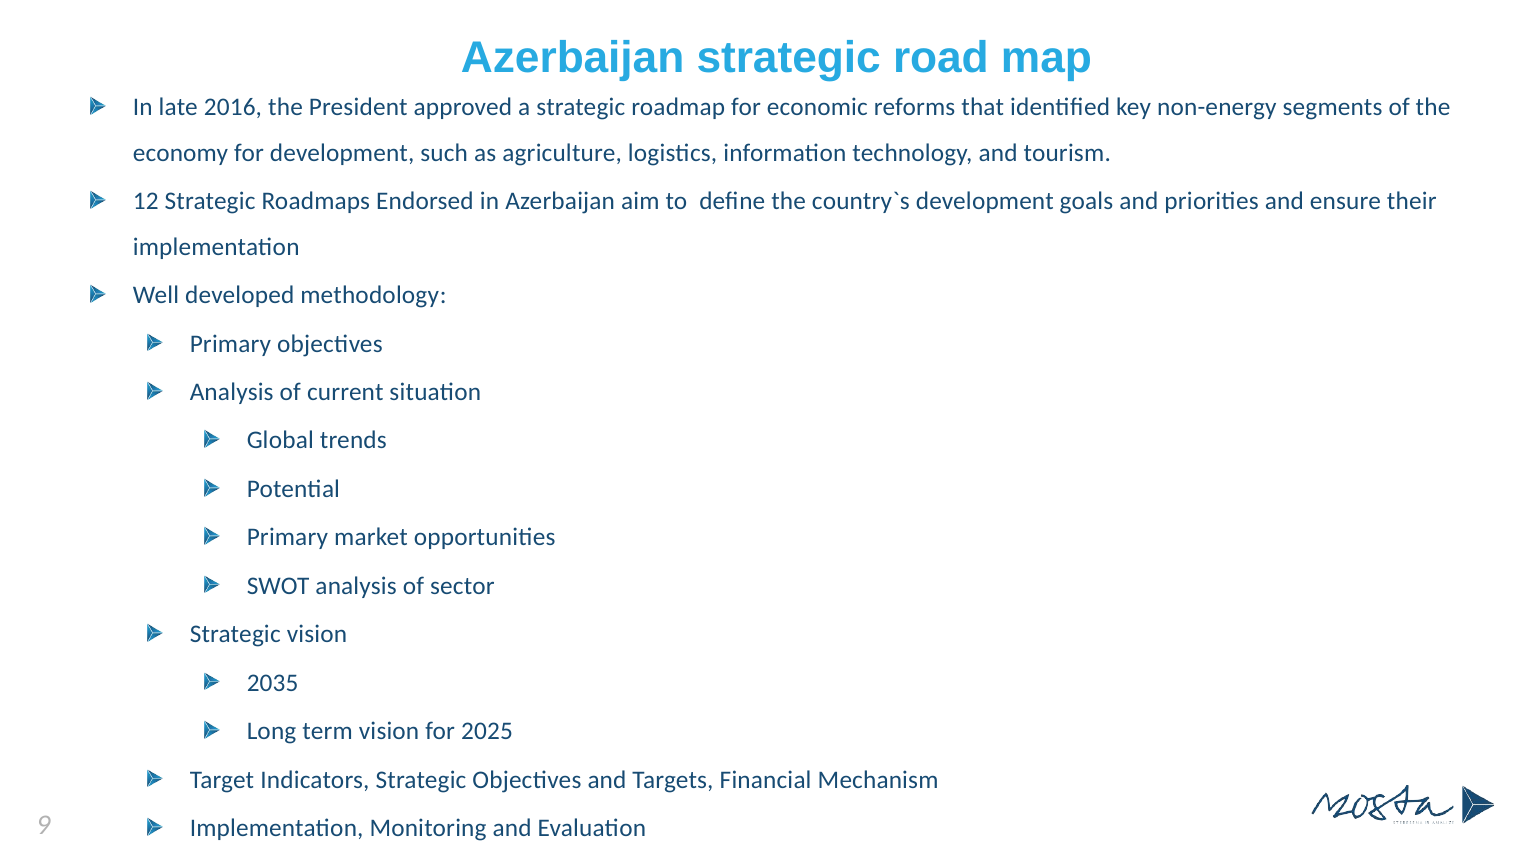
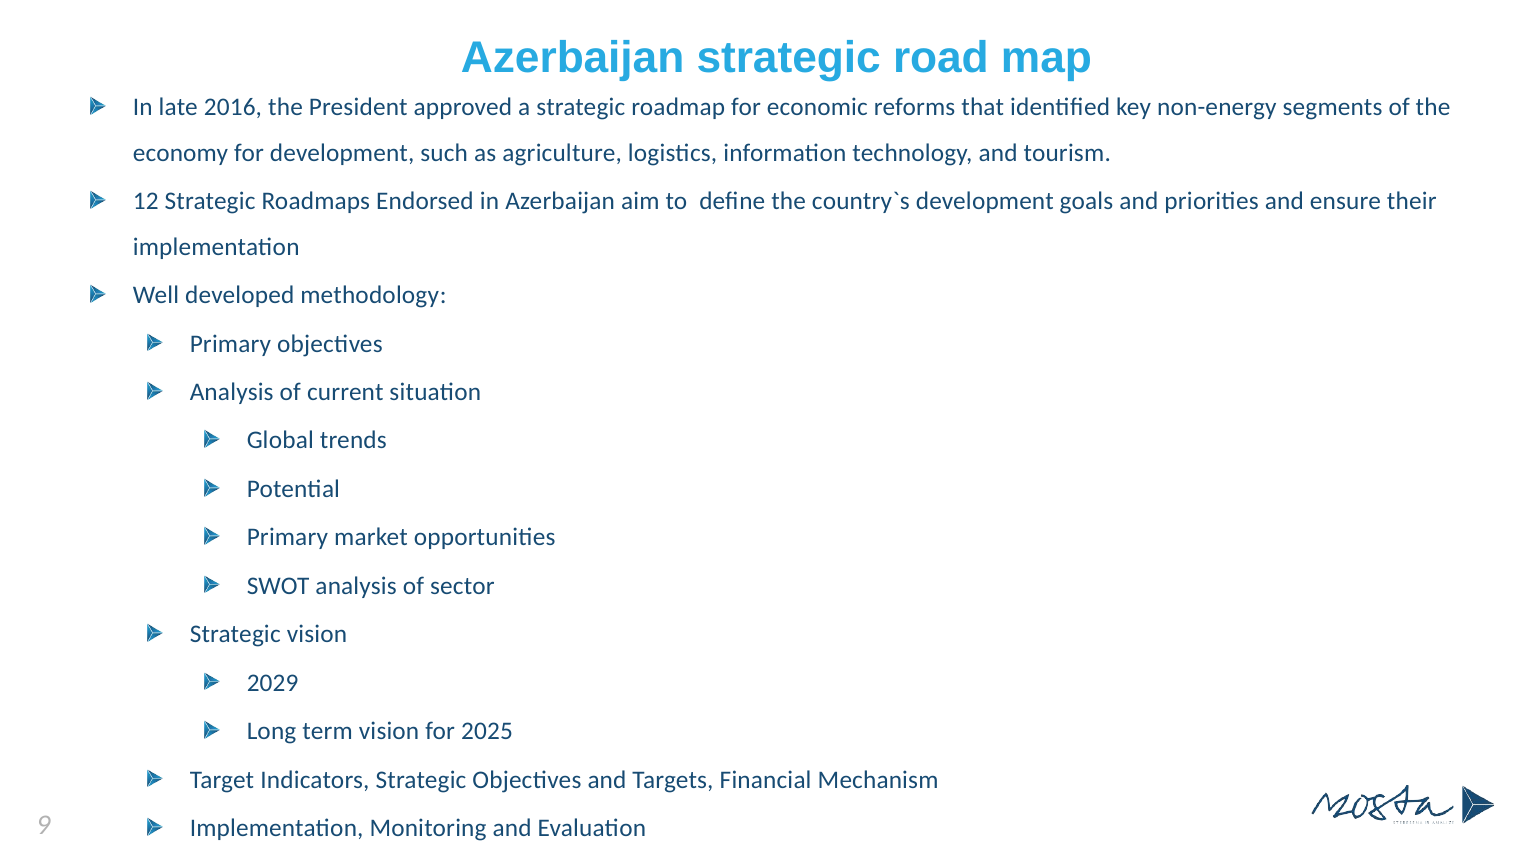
2035: 2035 -> 2029
